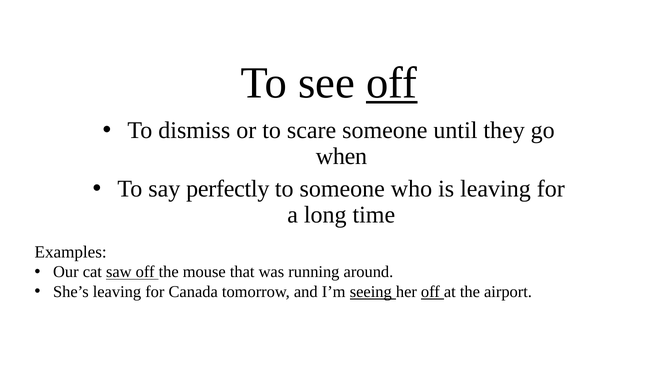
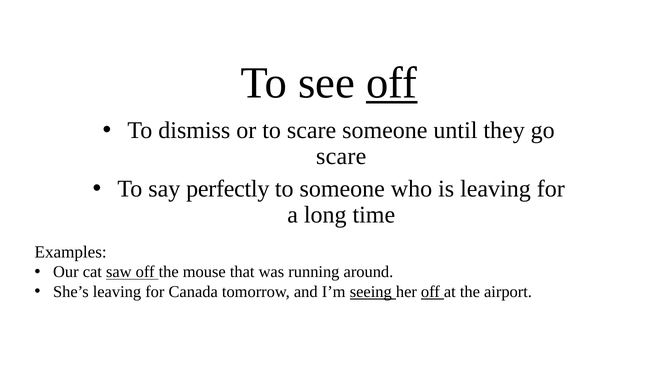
when at (341, 156): when -> scare
